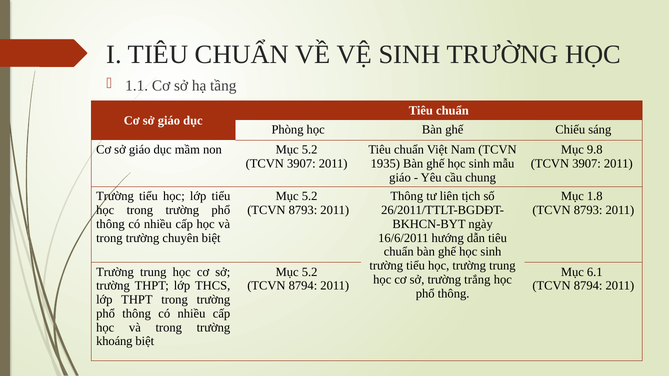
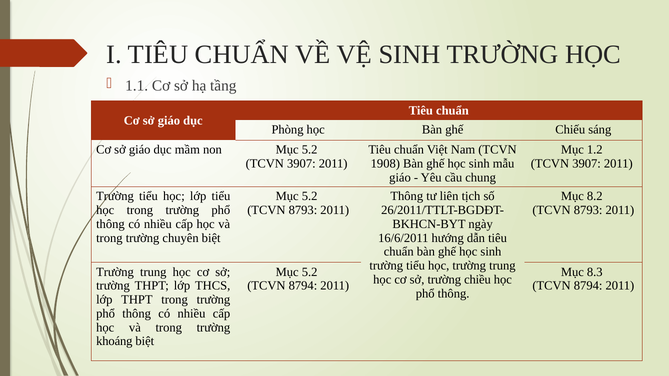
9.8: 9.8 -> 1.2
1935: 1935 -> 1908
1.8: 1.8 -> 8.2
6.1: 6.1 -> 8.3
trắng: trắng -> chiều
